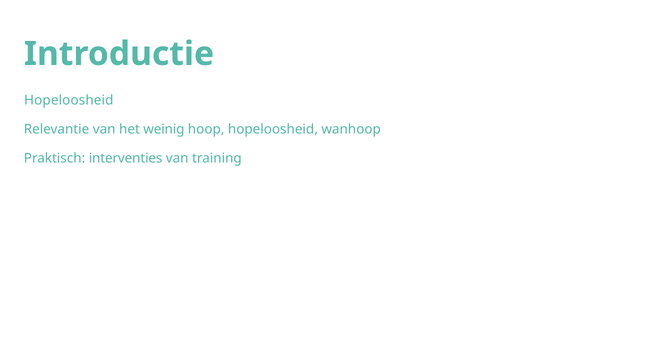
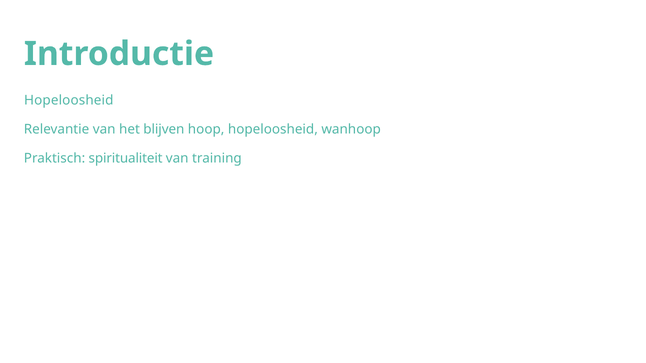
weinig: weinig -> blijven
interventies: interventies -> spiritualiteit
